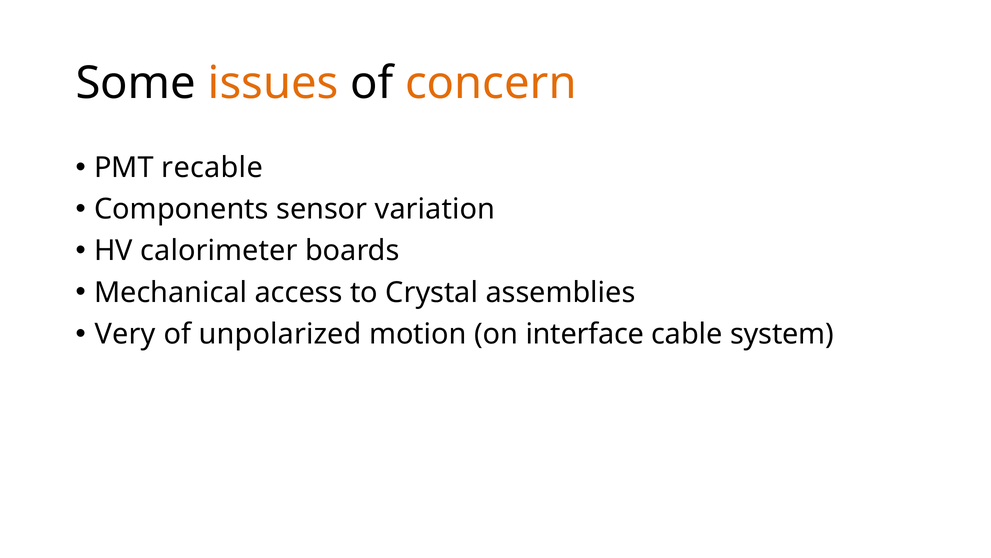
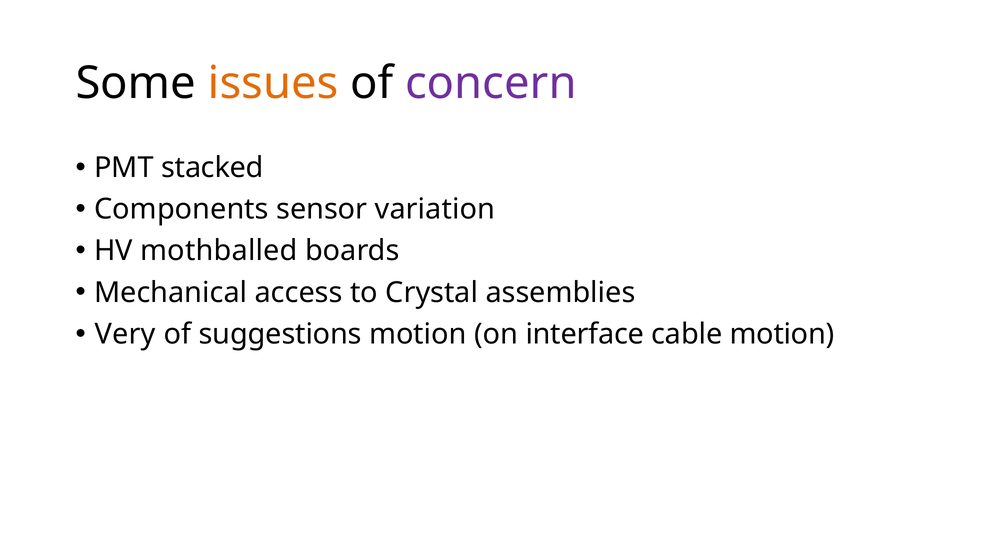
concern colour: orange -> purple
recable: recable -> stacked
calorimeter: calorimeter -> mothballed
unpolarized: unpolarized -> suggestions
cable system: system -> motion
